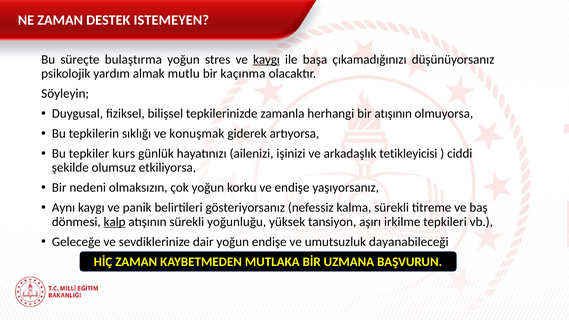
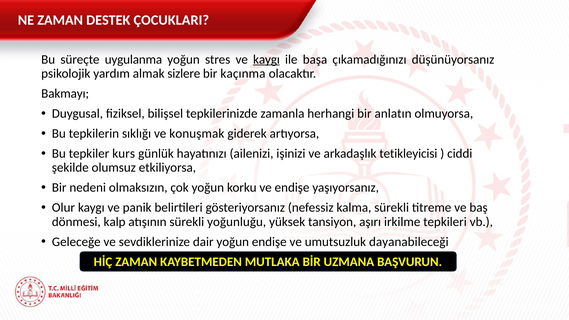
ISTEMEYEN: ISTEMEYEN -> ÇOCUKLARI
bulaştırma: bulaştırma -> uygulanma
mutlu: mutlu -> sizlere
Söyleyin: Söyleyin -> Bakmayı
bir atışının: atışının -> anlatın
Aynı: Aynı -> Olur
kalp underline: present -> none
